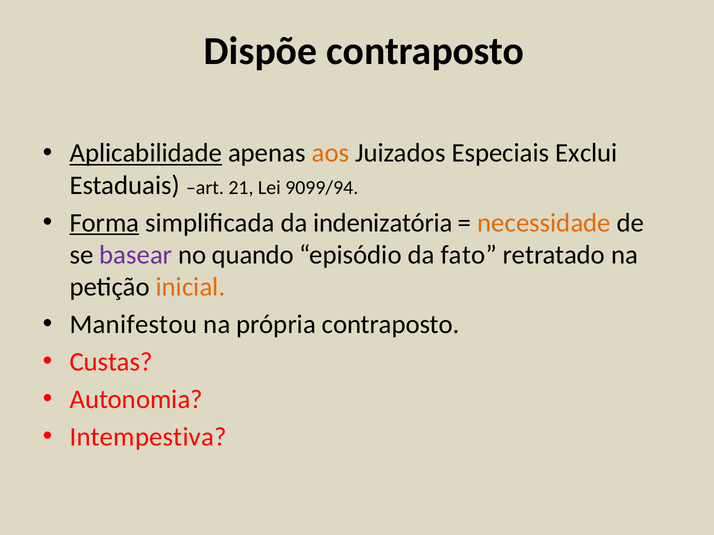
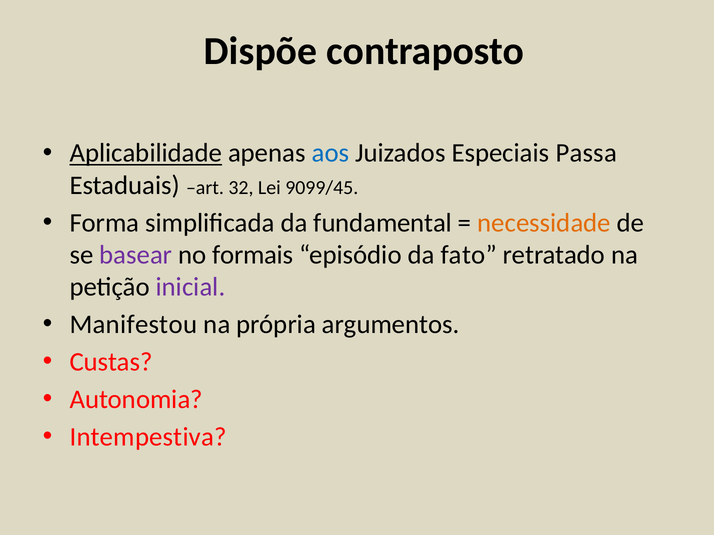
aos colour: orange -> blue
Exclui: Exclui -> Passa
21: 21 -> 32
9099/94: 9099/94 -> 9099/45
Forma underline: present -> none
indenizatória: indenizatória -> fundamental
quando: quando -> formais
inicial colour: orange -> purple
própria contraposto: contraposto -> argumentos
